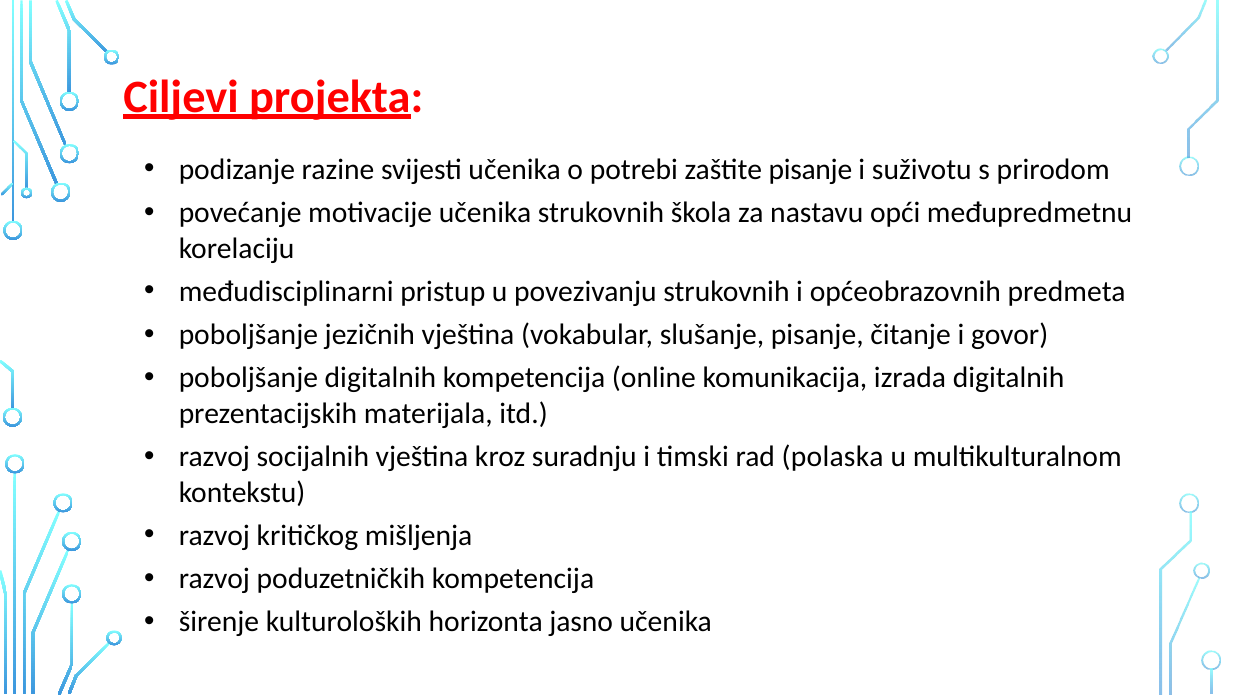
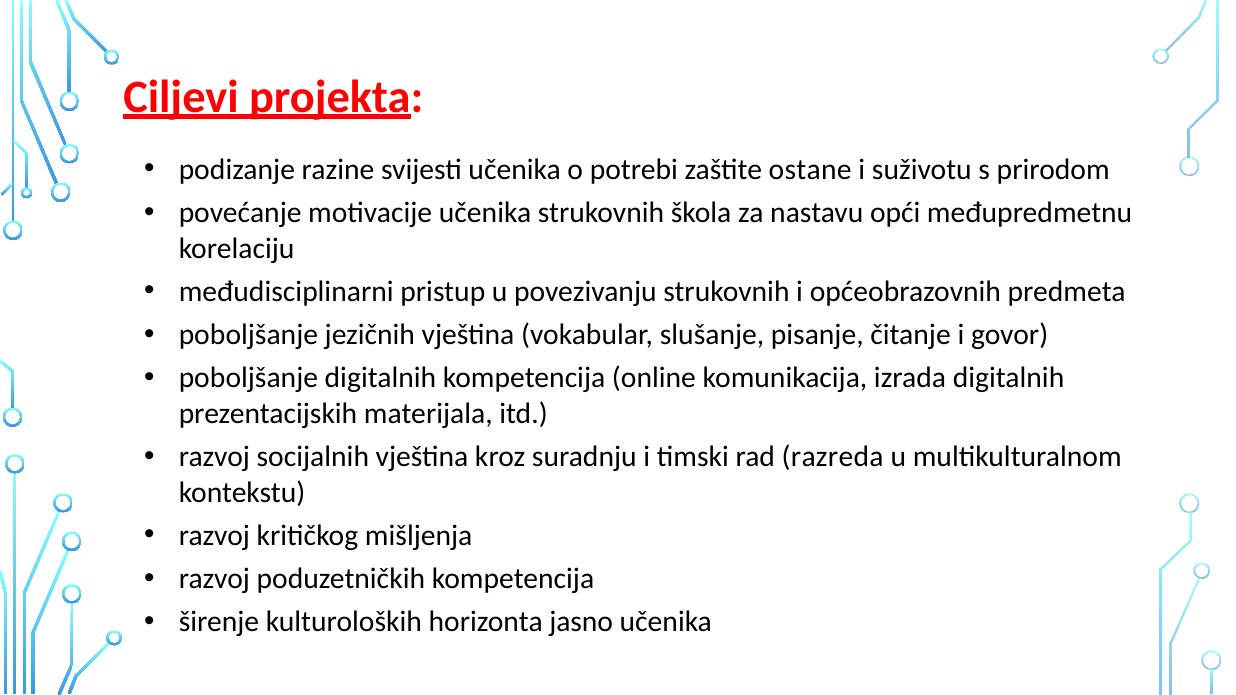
zaštite pisanje: pisanje -> ostane
polaska: polaska -> razreda
